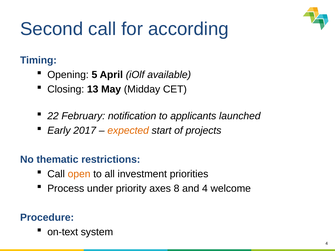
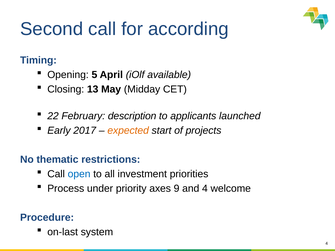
notification: notification -> description
open colour: orange -> blue
8: 8 -> 9
on-text: on-text -> on-last
